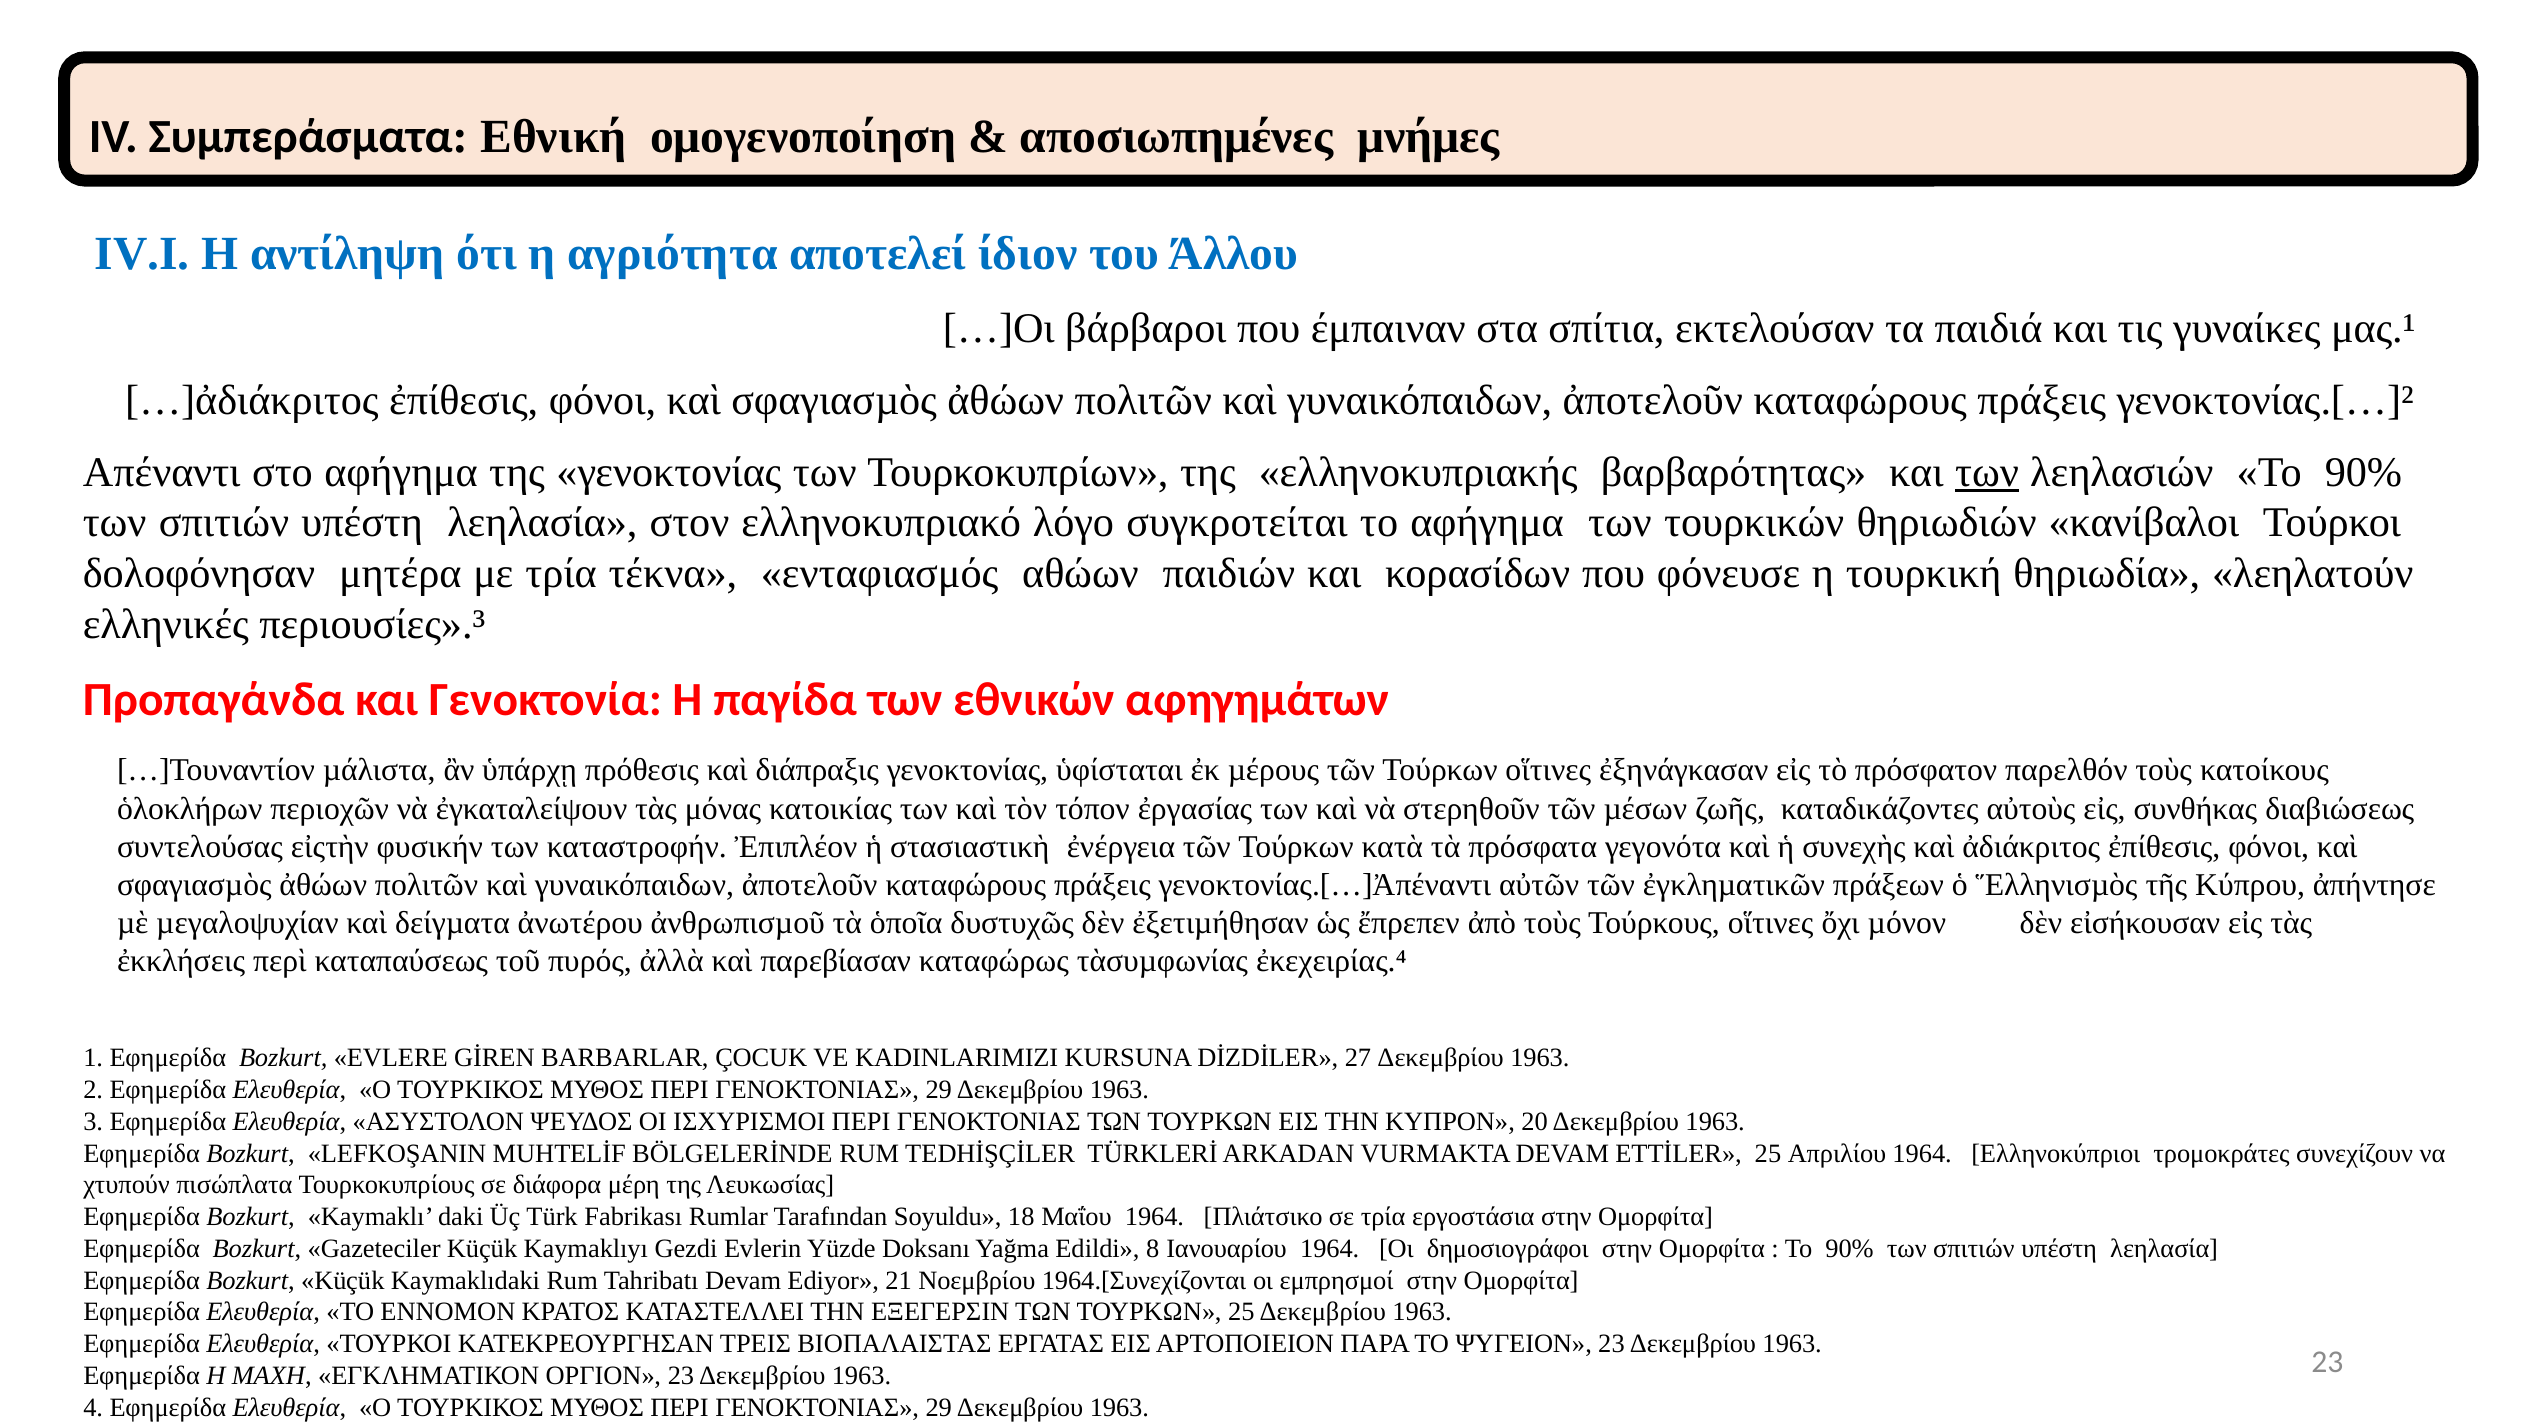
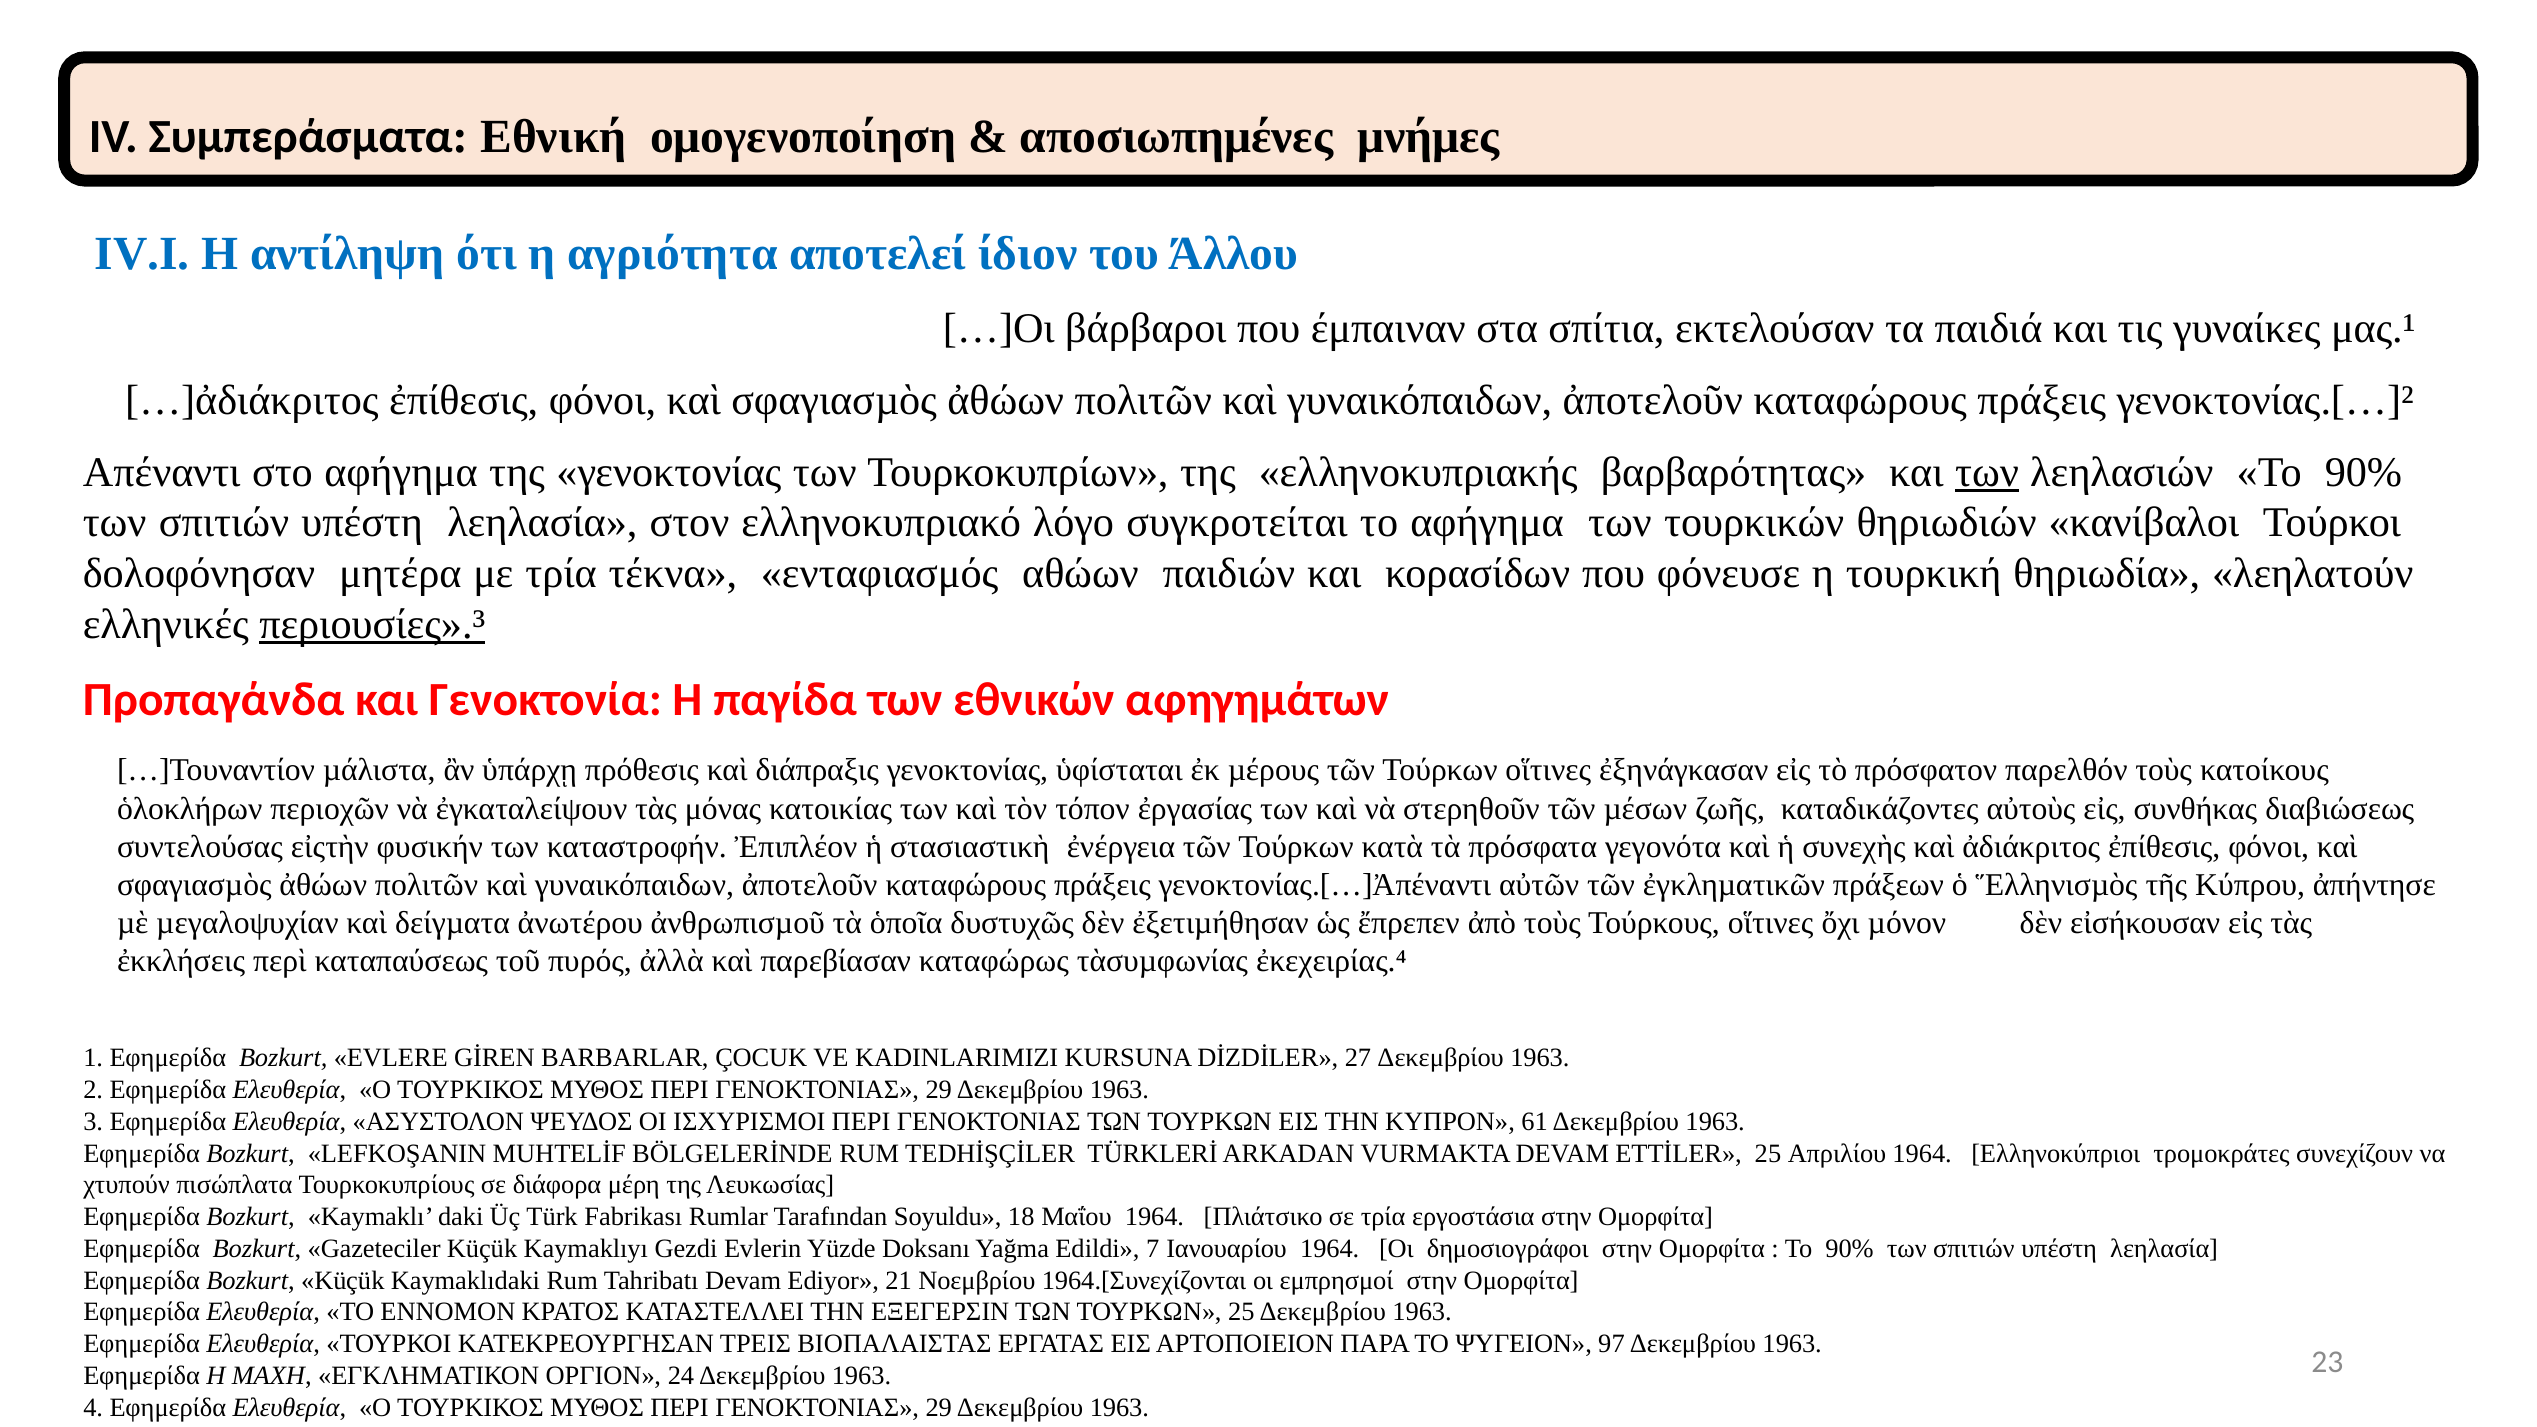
περιουσίες».³ underline: none -> present
20: 20 -> 61
8: 8 -> 7
ΨΥΓΕΙΟΝ 23: 23 -> 97
ΟΡΓΙΟΝ 23: 23 -> 24
